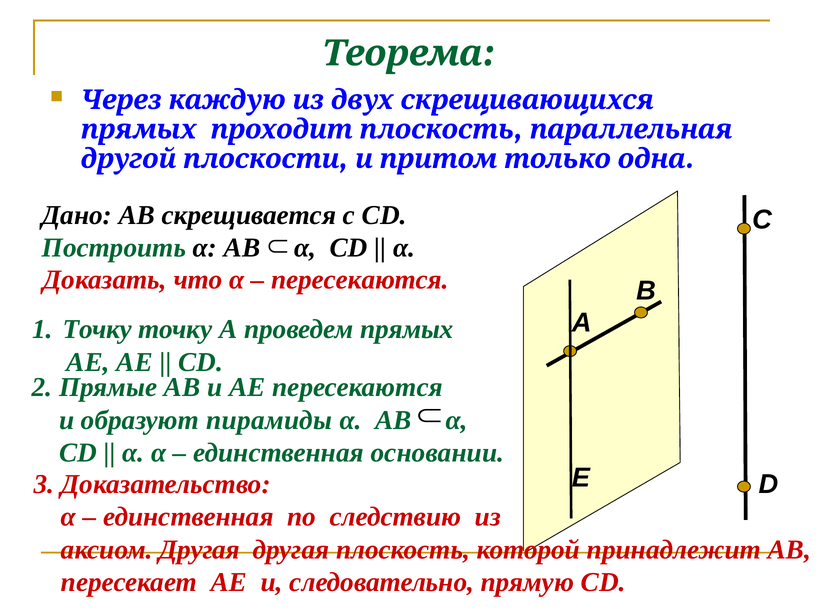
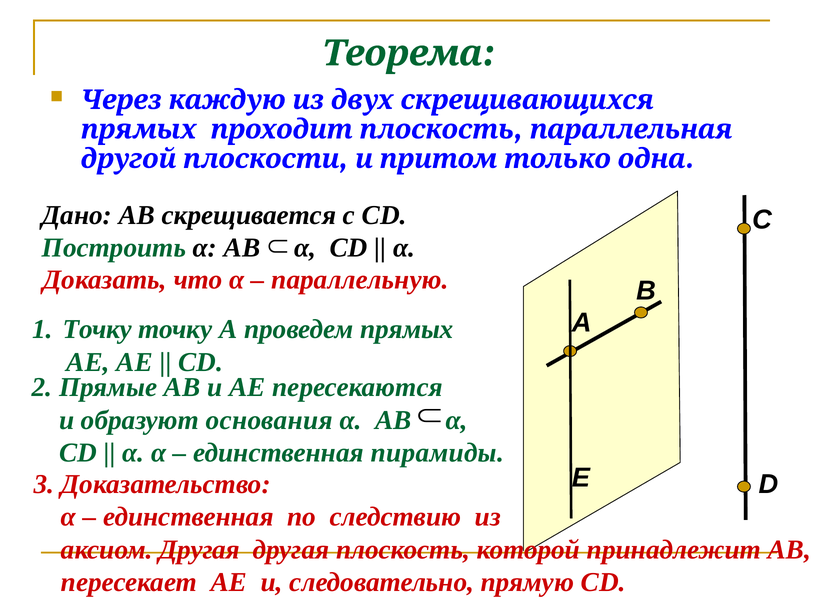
пересекаются at (360, 279): пересекаются -> параллельную
пирамиды: пирамиды -> основания
основании: основании -> пирамиды
